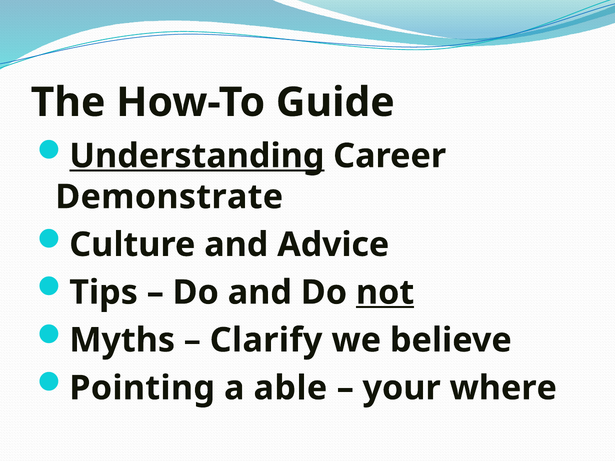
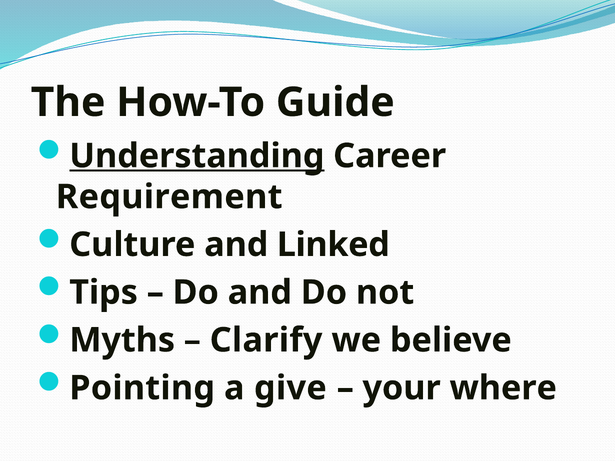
Demonstrate: Demonstrate -> Requirement
Advice: Advice -> Linked
not underline: present -> none
able: able -> give
